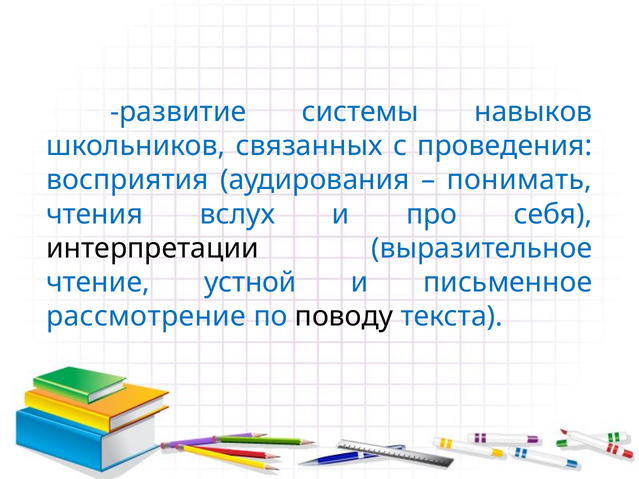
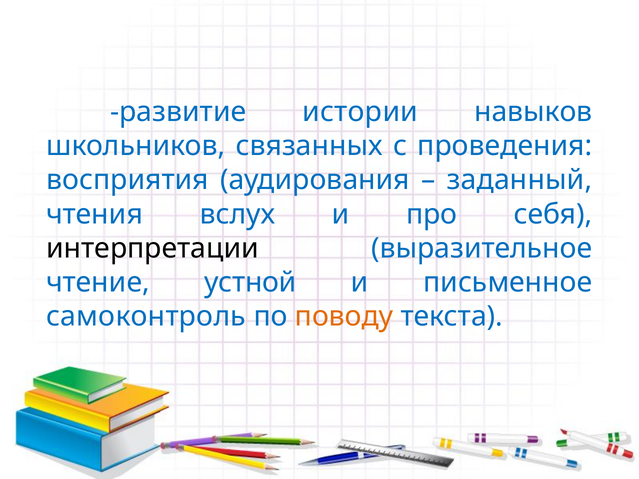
системы: системы -> истории
понимать: понимать -> заданный
рассмотрение: рассмотрение -> самоконтроль
поводу colour: black -> orange
